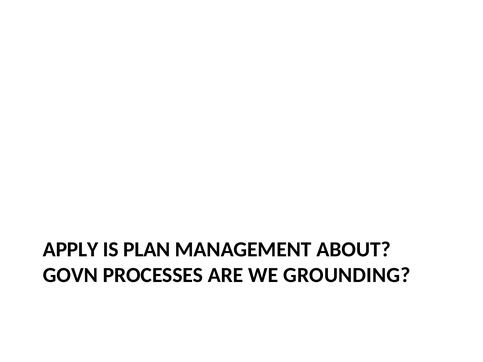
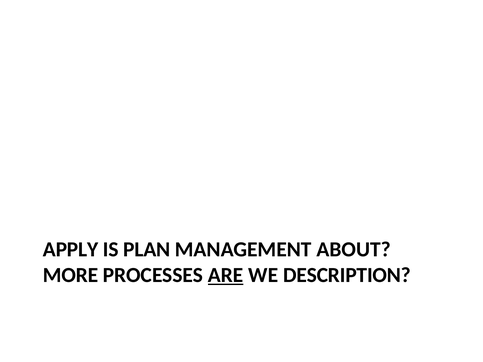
GOVN: GOVN -> MORE
ARE underline: none -> present
GROUNDING: GROUNDING -> DESCRIPTION
